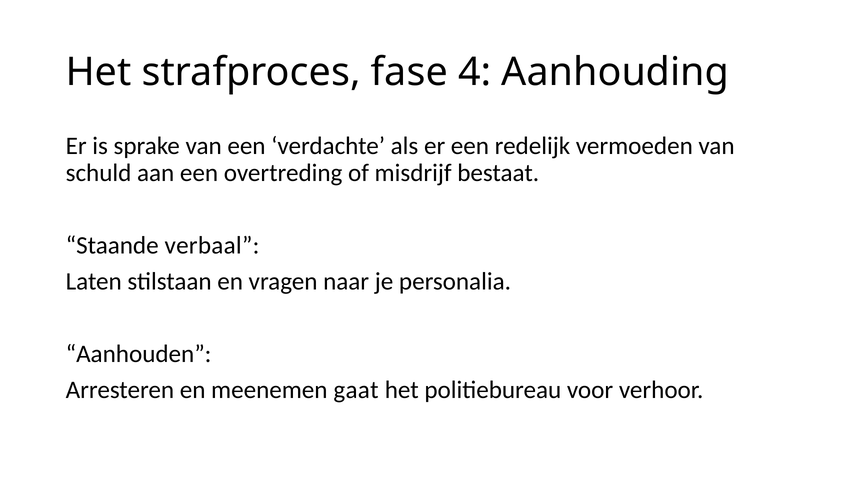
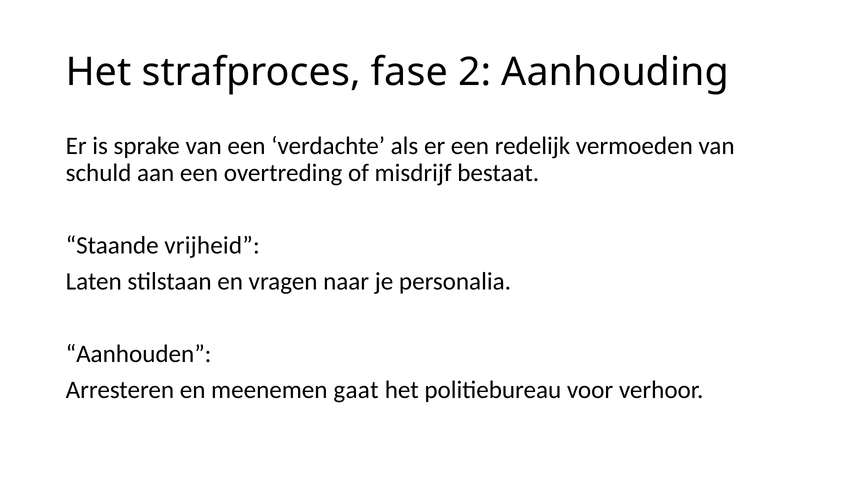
4: 4 -> 2
verbaal: verbaal -> vrijheid
